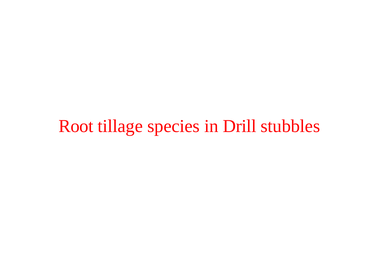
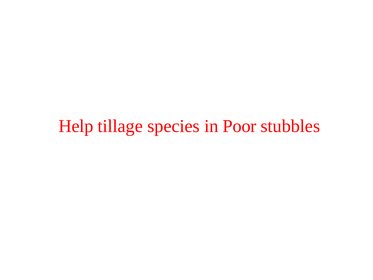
Root: Root -> Help
Drill: Drill -> Poor
